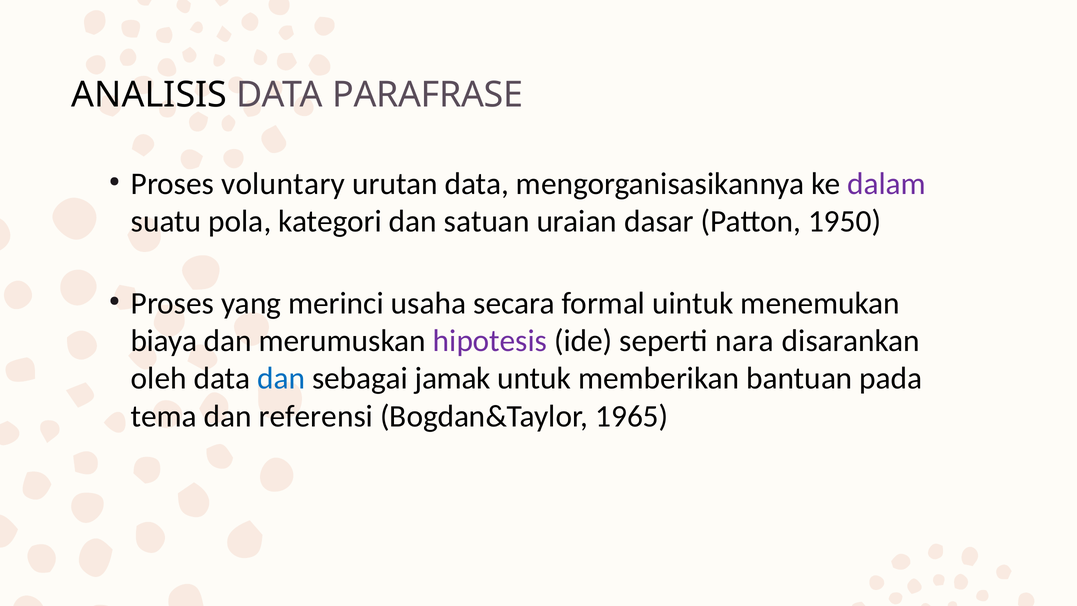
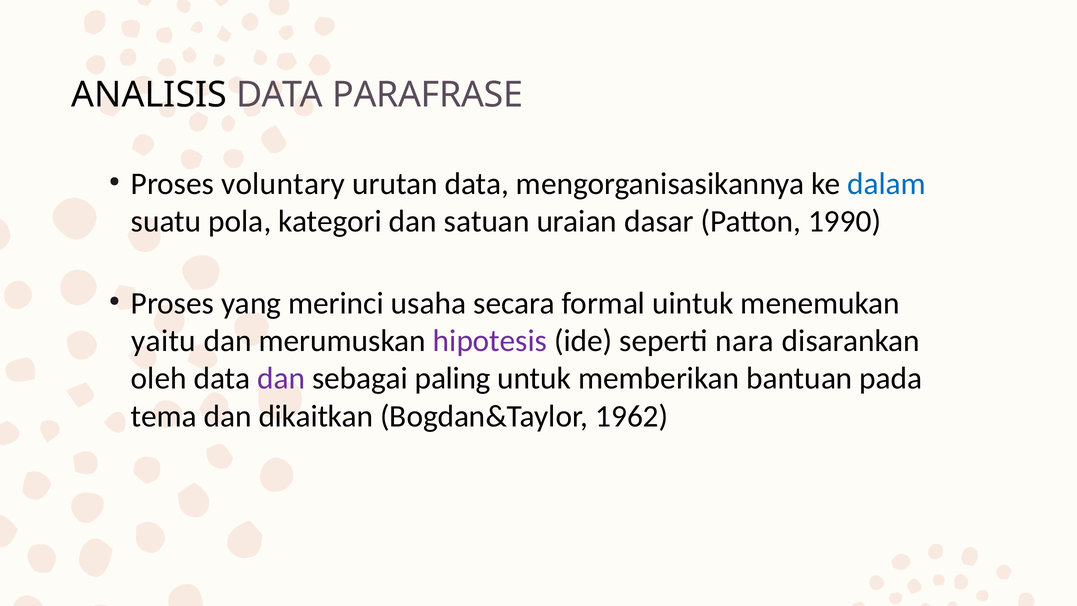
dalam colour: purple -> blue
1950: 1950 -> 1990
biaya: biaya -> yaitu
dan at (281, 378) colour: blue -> purple
jamak: jamak -> paling
referensi: referensi -> dikaitkan
1965: 1965 -> 1962
